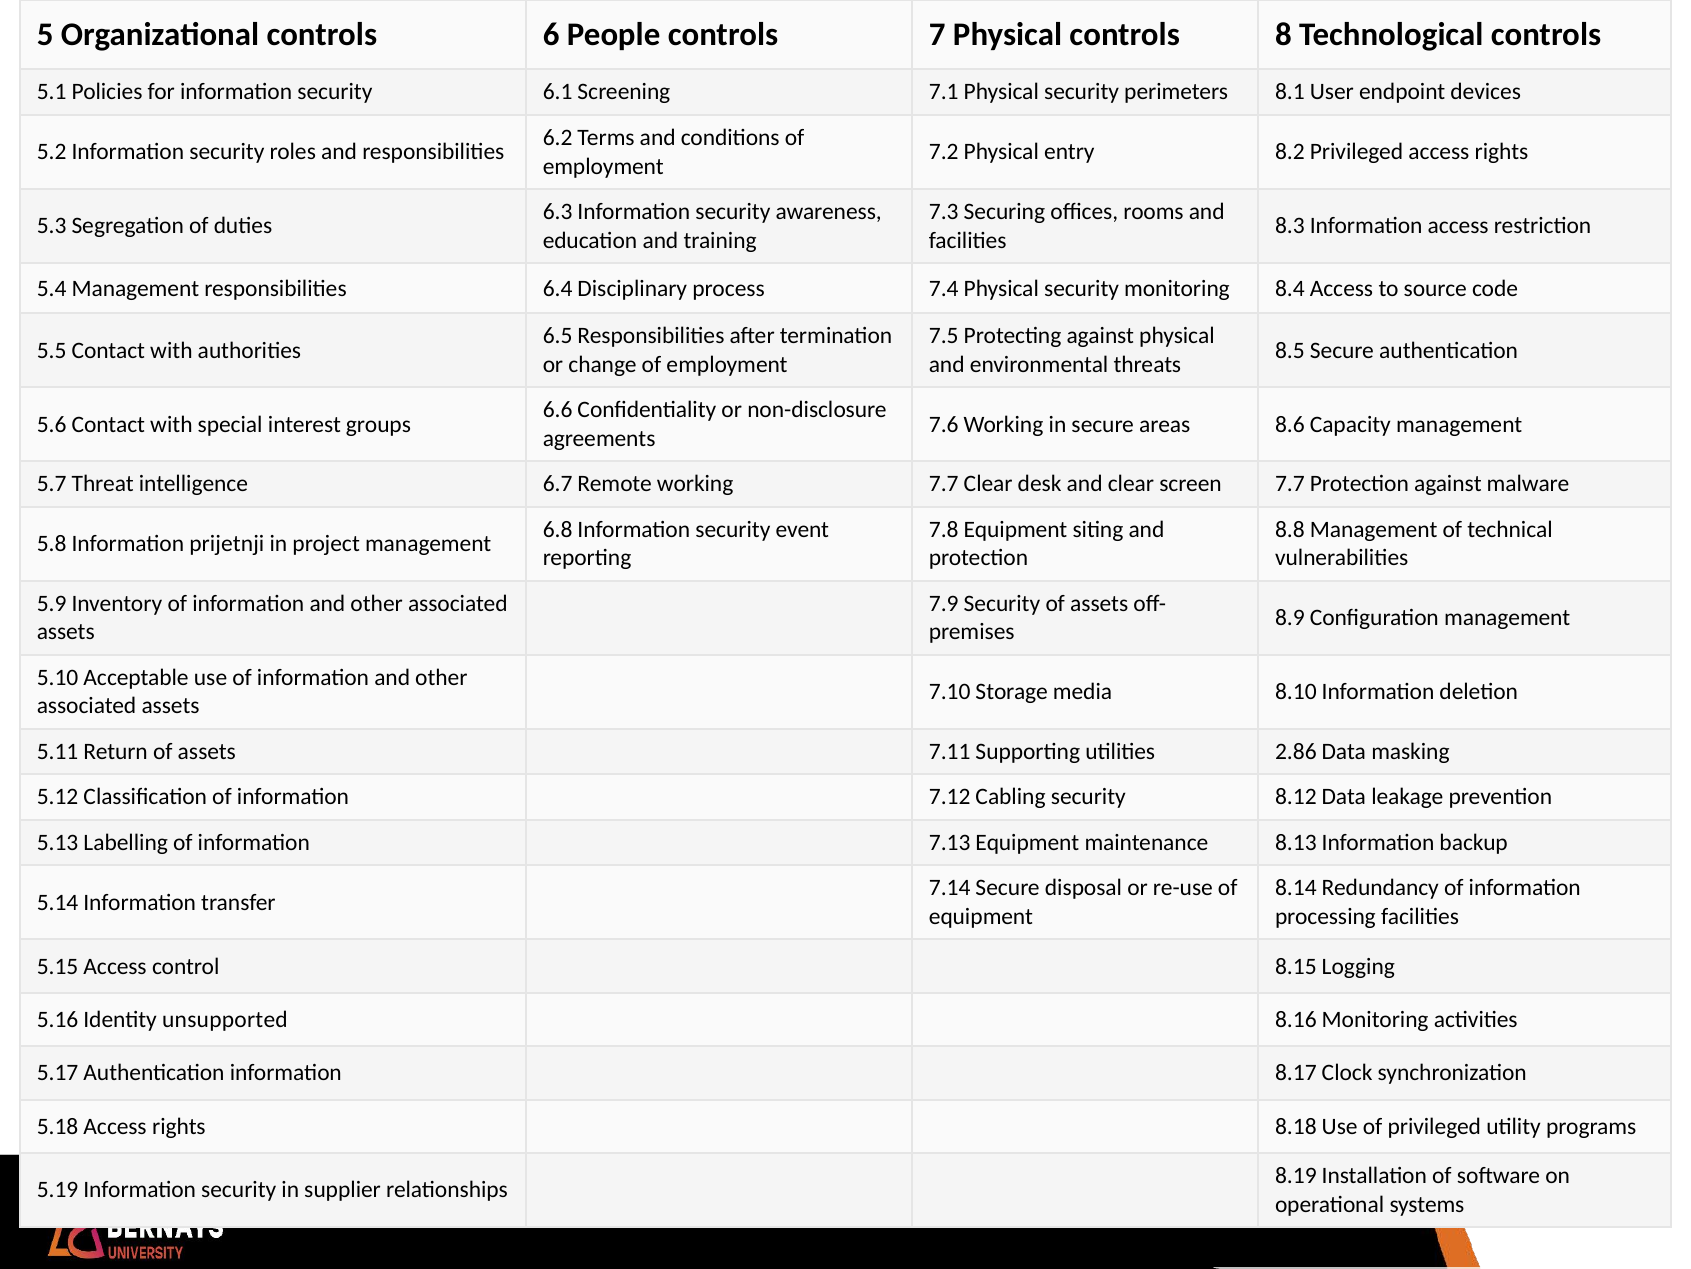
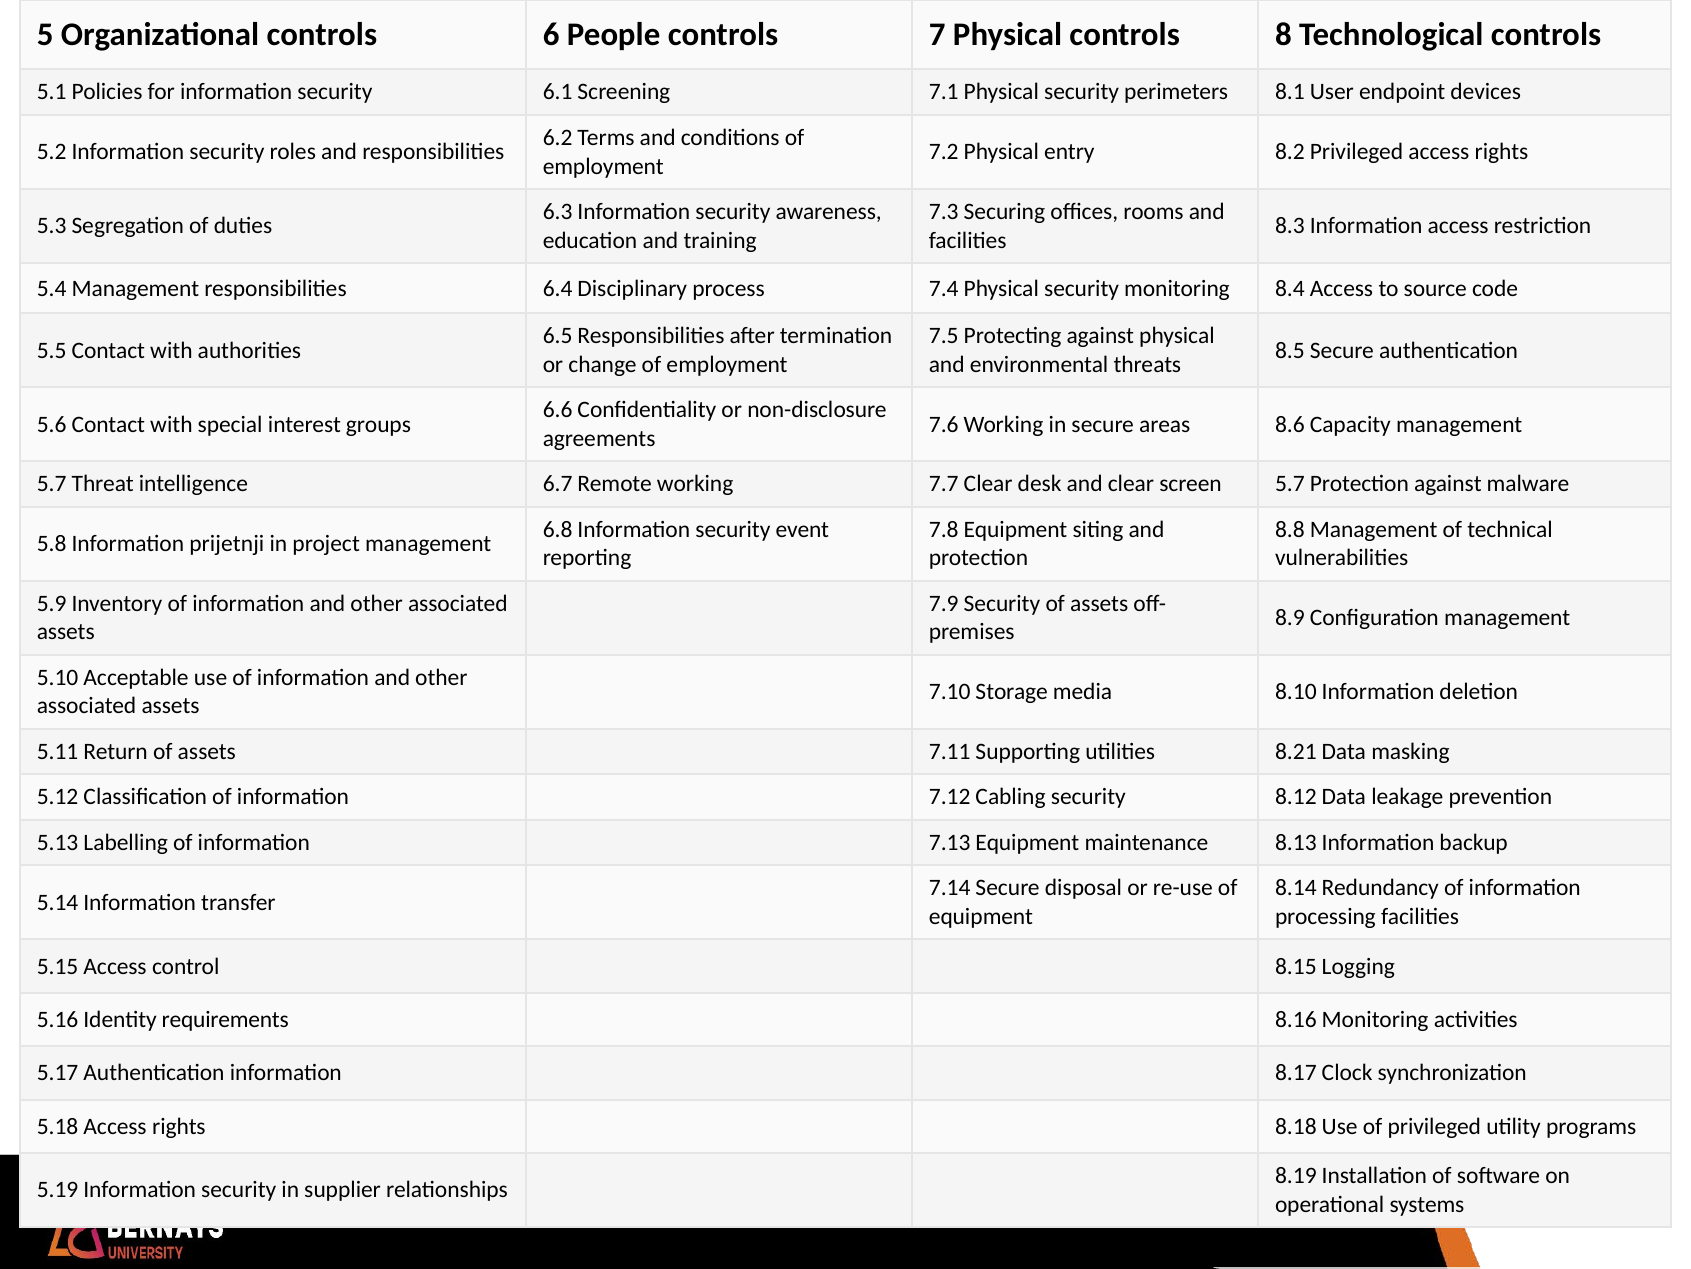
screen 7.7: 7.7 -> 5.7
2.86: 2.86 -> 8.21
unsupported: unsupported -> requirements
